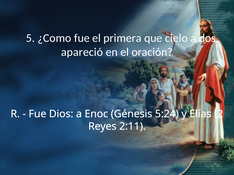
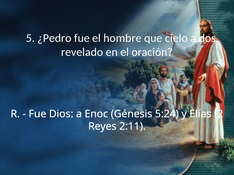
¿Como: ¿Como -> ¿Pedro
primera: primera -> hombre
apareció: apareció -> revelado
